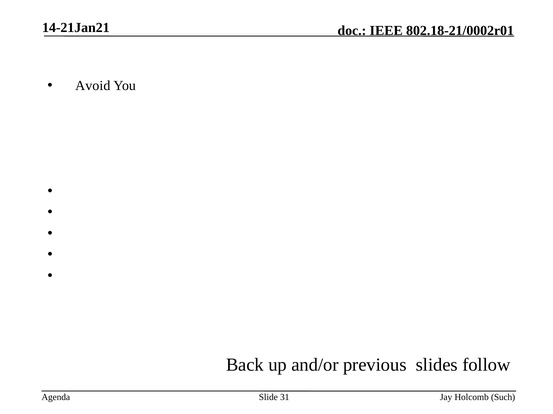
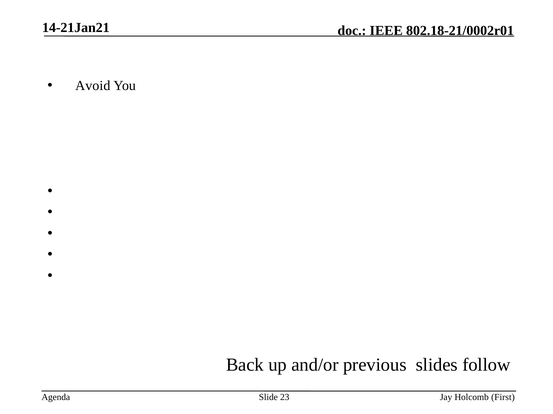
31: 31 -> 23
Such: Such -> First
